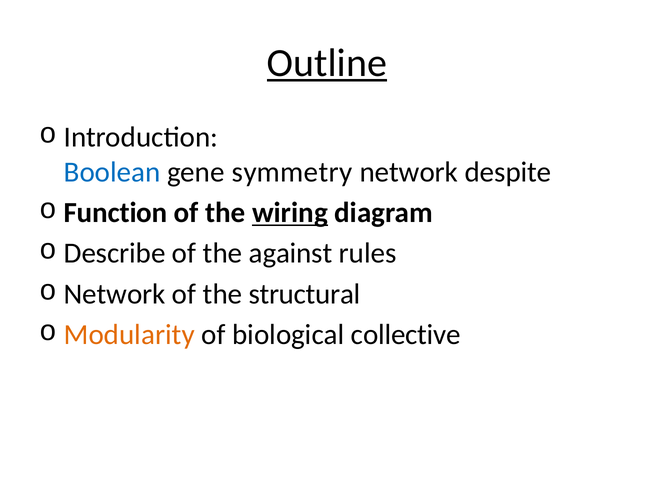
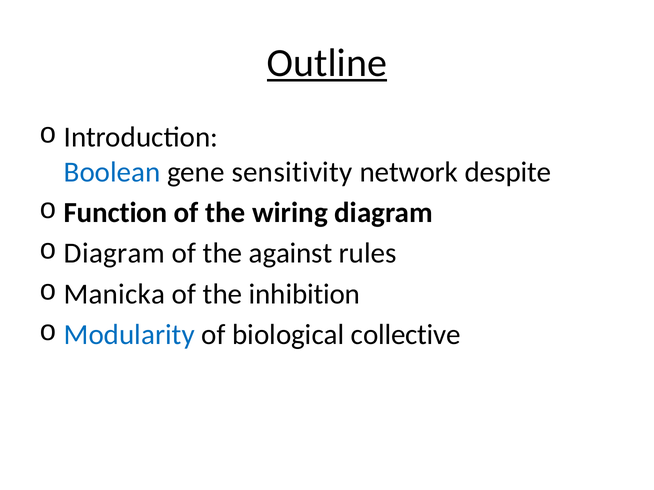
symmetry: symmetry -> sensitivity
wiring underline: present -> none
Describe at (115, 254): Describe -> Diagram
Network at (115, 294): Network -> Manicka
structural: structural -> inhibition
Modularity colour: orange -> blue
